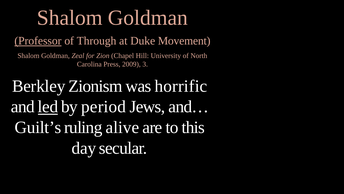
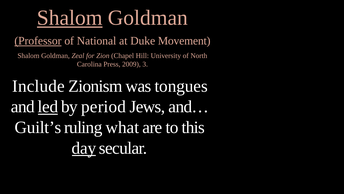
Shalom at (70, 18) underline: none -> present
Through: Through -> National
Berkley: Berkley -> Include
horrific: horrific -> tongues
alive: alive -> what
day underline: none -> present
